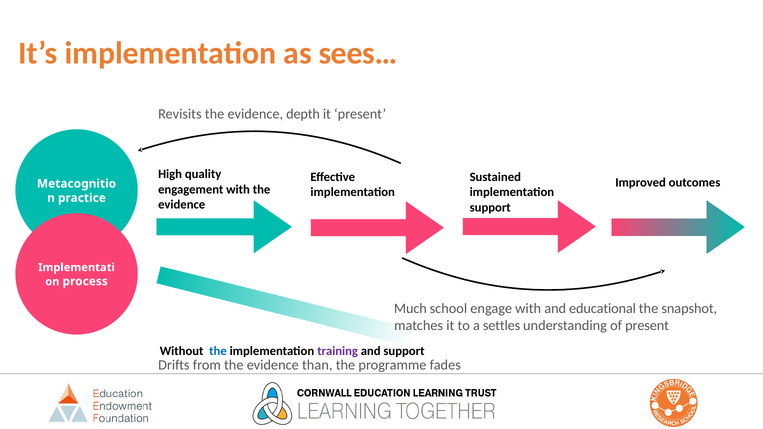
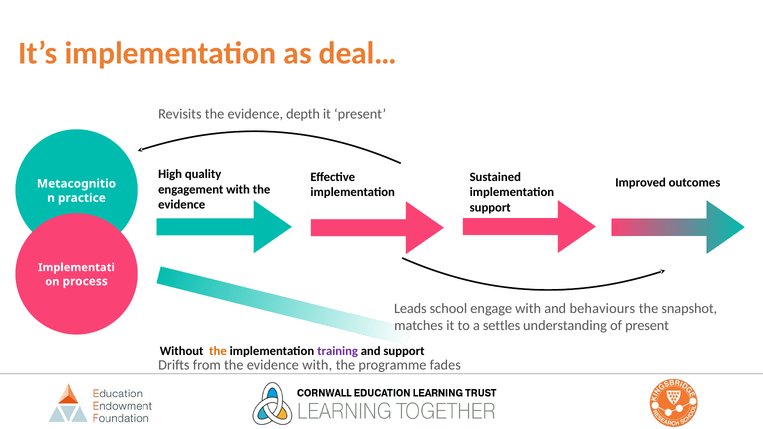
sees…: sees… -> deal…
Much: Much -> Leads
educational: educational -> behaviours
the at (218, 351) colour: blue -> orange
evidence than: than -> with
